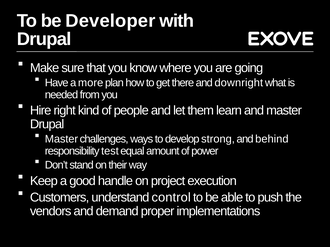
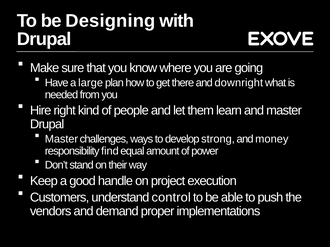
Developer: Developer -> Designing
more: more -> large
behind: behind -> money
test: test -> find
